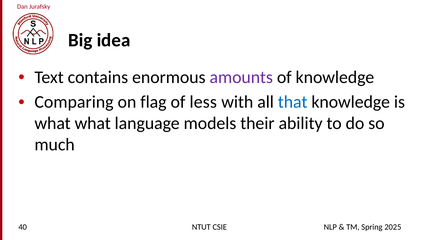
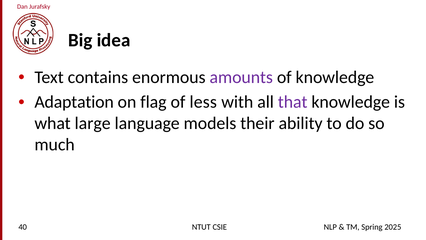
Comparing: Comparing -> Adaptation
that colour: blue -> purple
what what: what -> large
